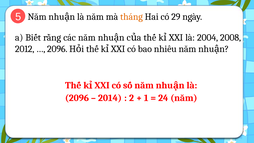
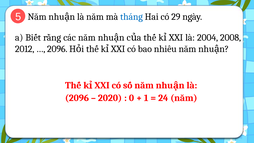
tháng colour: orange -> blue
2014: 2014 -> 2020
2: 2 -> 0
